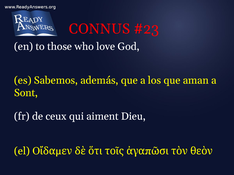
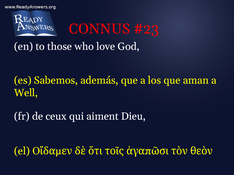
Sont: Sont -> Well
